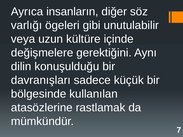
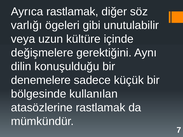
Ayrıca insanların: insanların -> rastlamak
davranışları: davranışları -> denemelere
